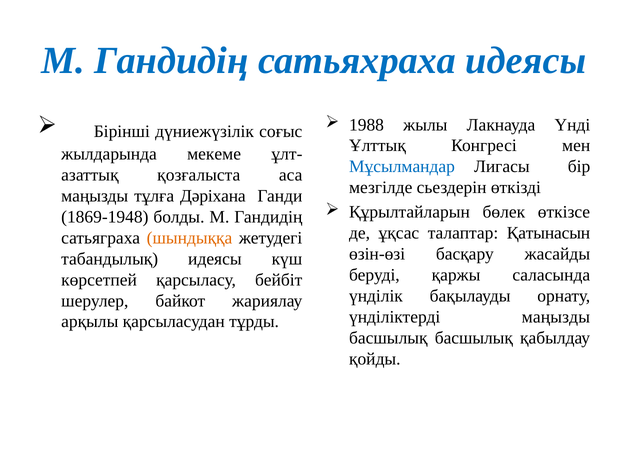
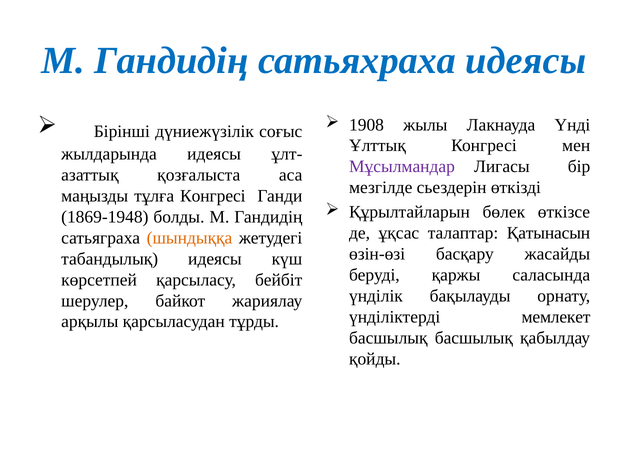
1988: 1988 -> 1908
жылдарында мекеме: мекеме -> идеясы
Мұсылмандар colour: blue -> purple
тұлға Дәріхана: Дәріхана -> Конгресі
үнділіктерді маңызды: маңызды -> мемлекет
